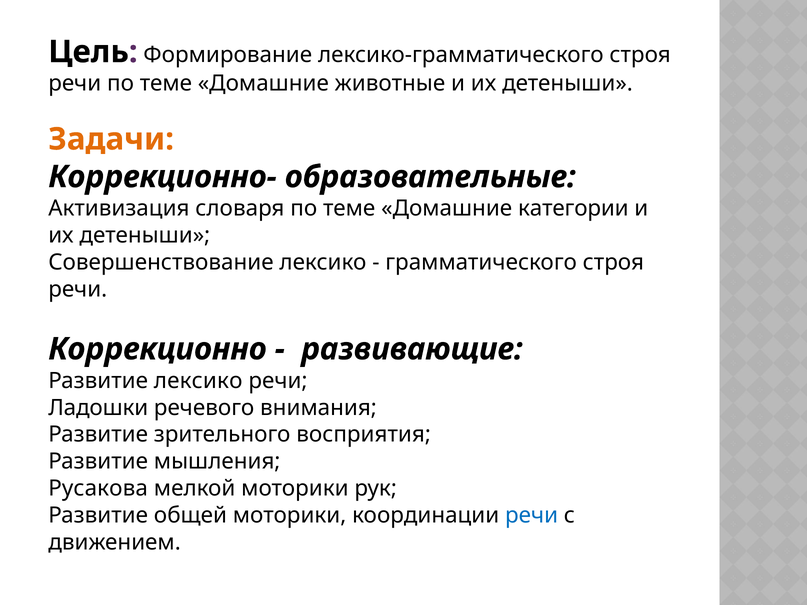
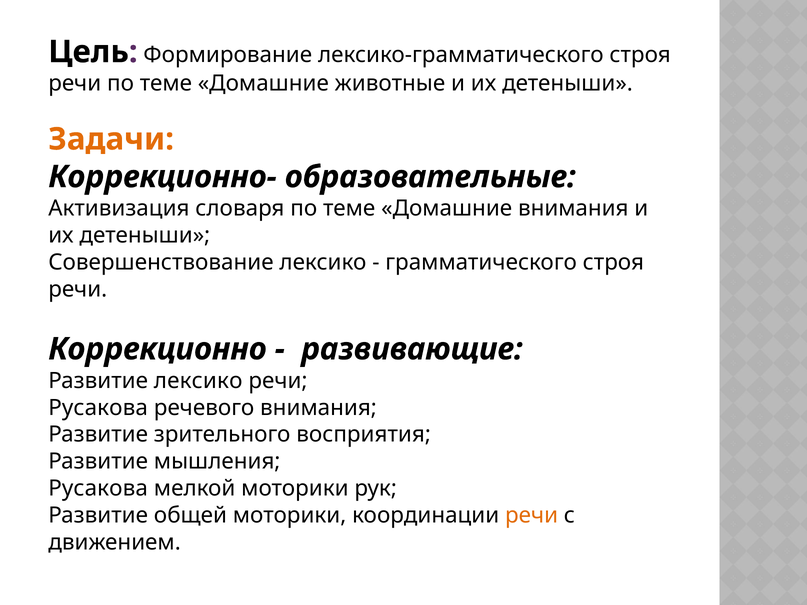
Домашние категории: категории -> внимания
Ладошки at (98, 408): Ладошки -> Русакова
речи at (532, 515) colour: blue -> orange
